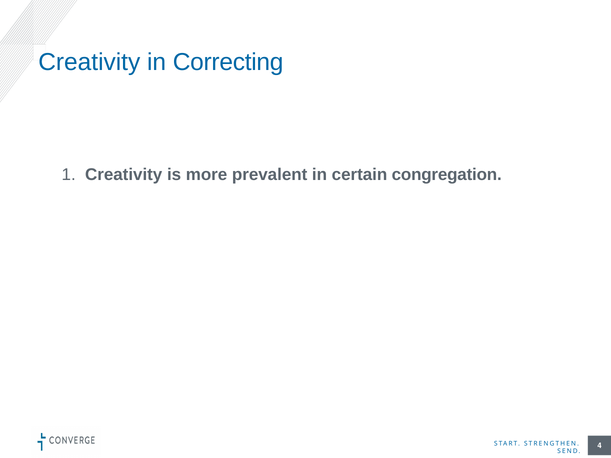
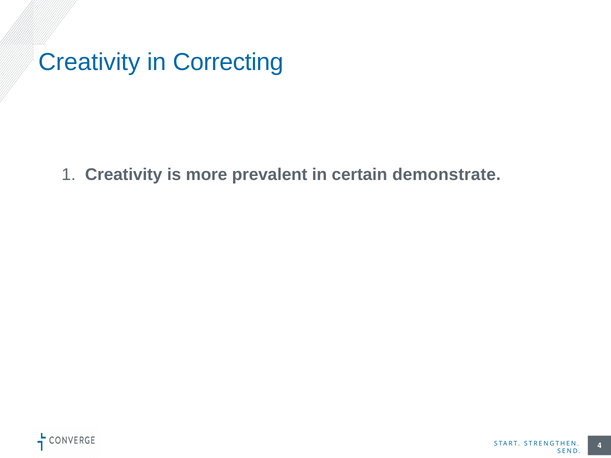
congregation: congregation -> demonstrate
